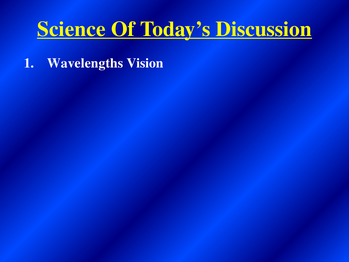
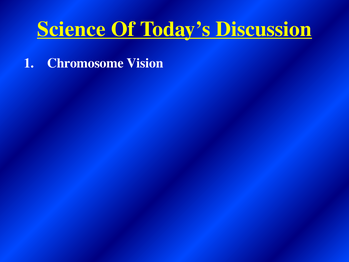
Wavelengths: Wavelengths -> Chromosome
